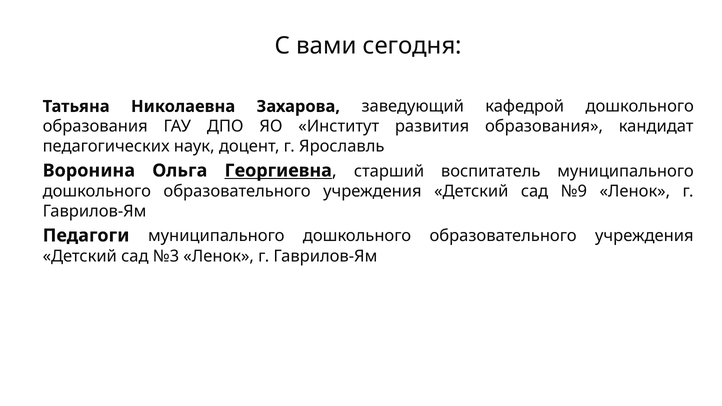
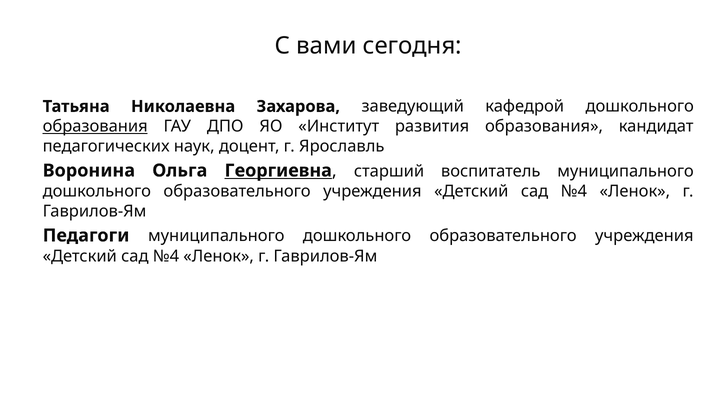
образования at (95, 126) underline: none -> present
№9 at (574, 191): №9 -> №4
№3 at (166, 256): №3 -> №4
